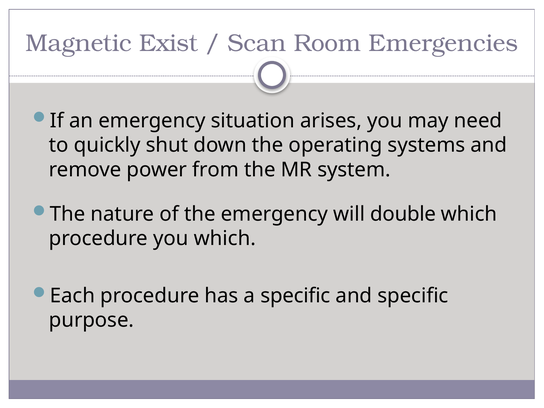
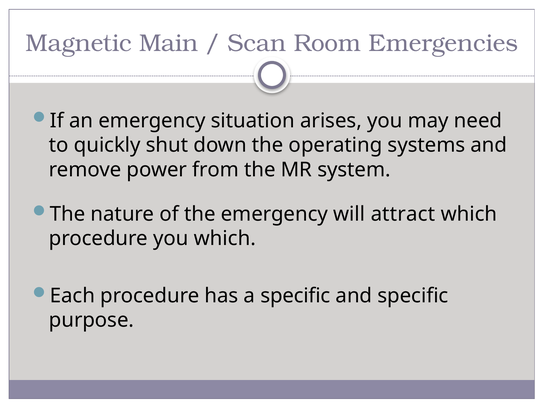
Exist: Exist -> Main
double: double -> attract
